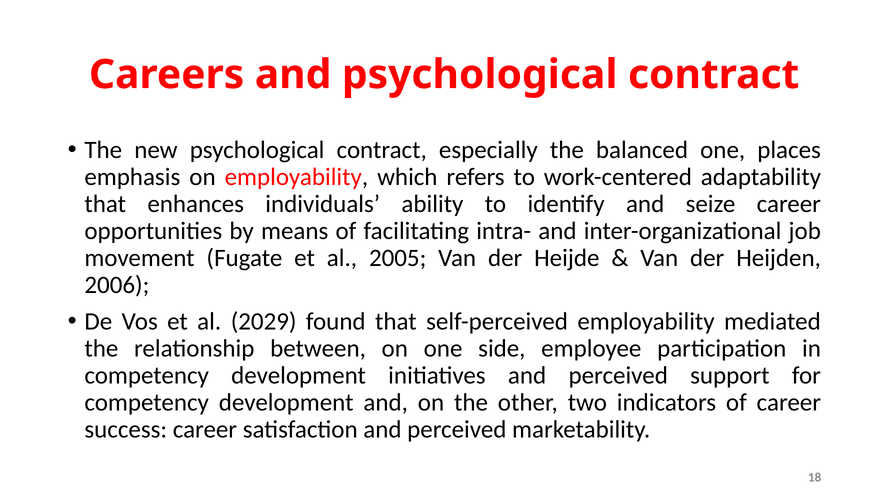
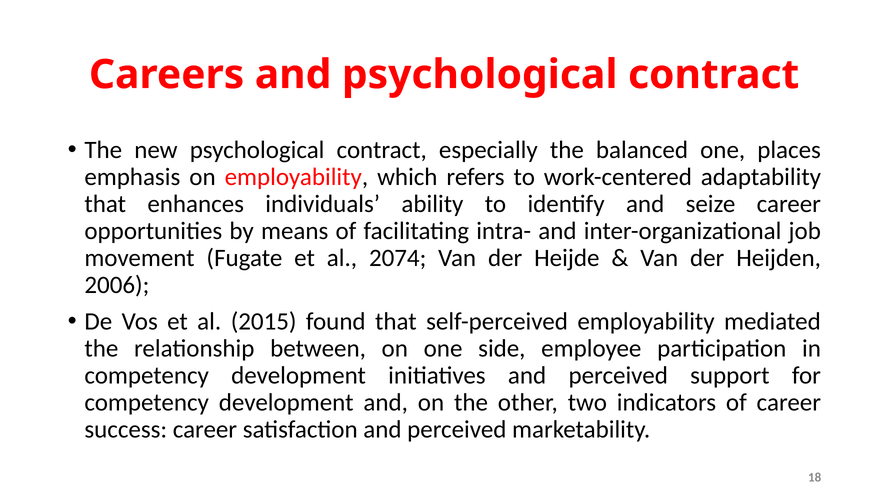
2005: 2005 -> 2074
2029: 2029 -> 2015
